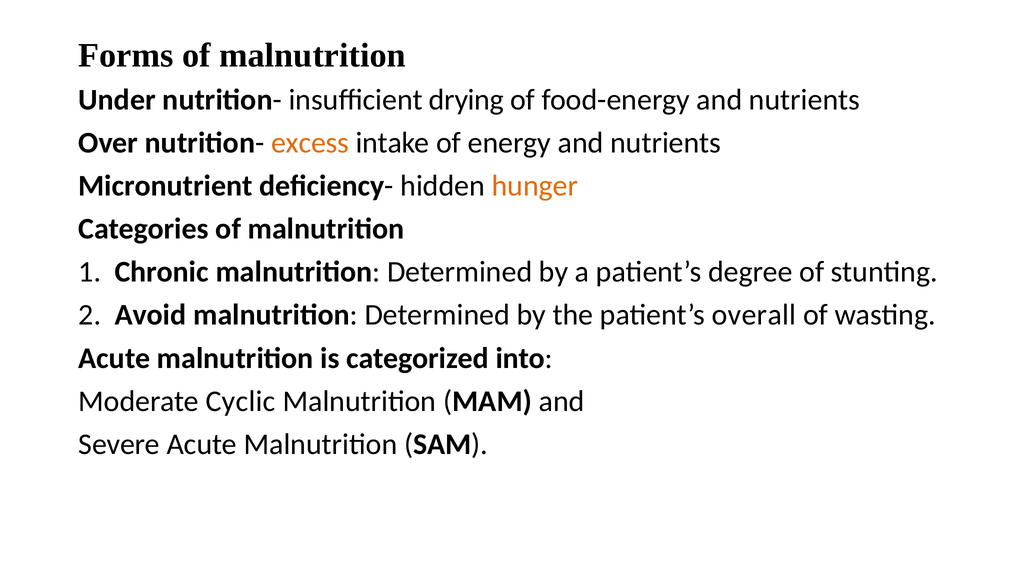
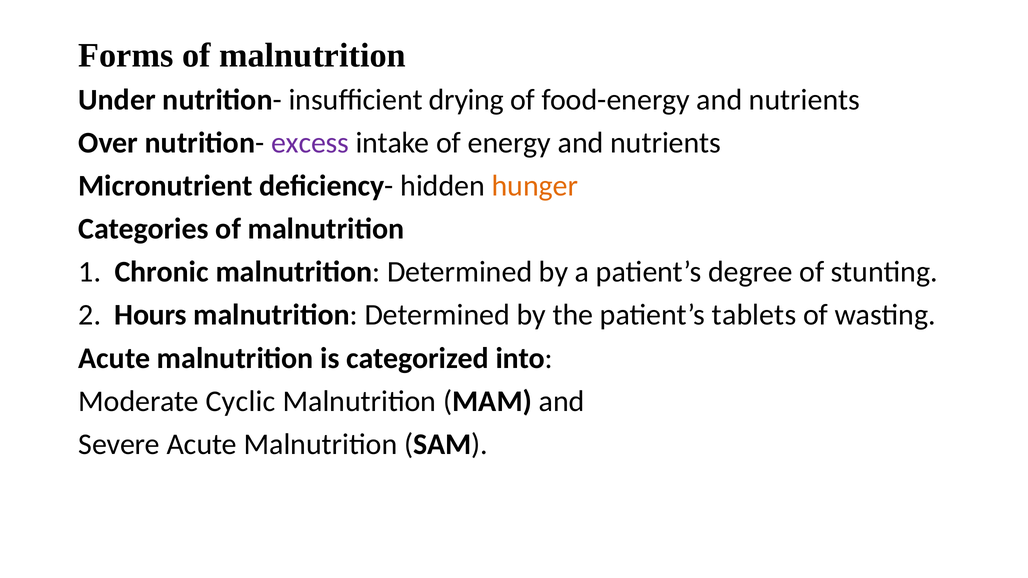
excess colour: orange -> purple
Avoid: Avoid -> Hours
overall: overall -> tablets
